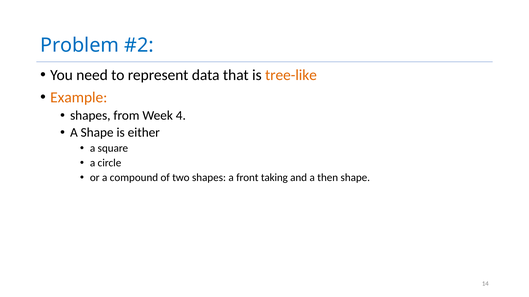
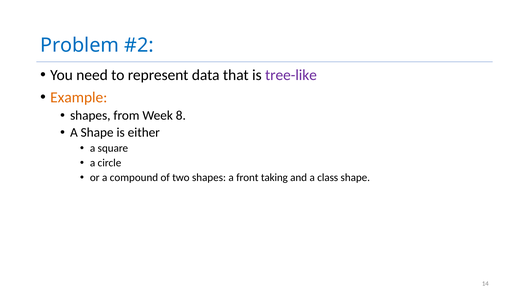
tree-like colour: orange -> purple
4: 4 -> 8
then: then -> class
